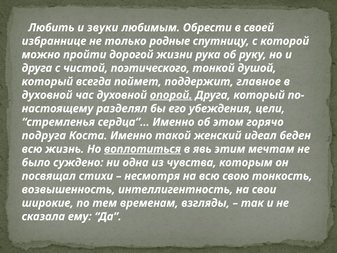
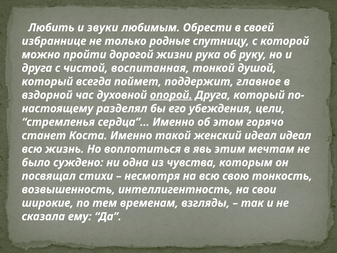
поэтического: поэтического -> воспитанная
духовной at (47, 95): духовной -> вздорной
подруга: подруга -> станет
идеал беден: беден -> идеал
воплотиться underline: present -> none
